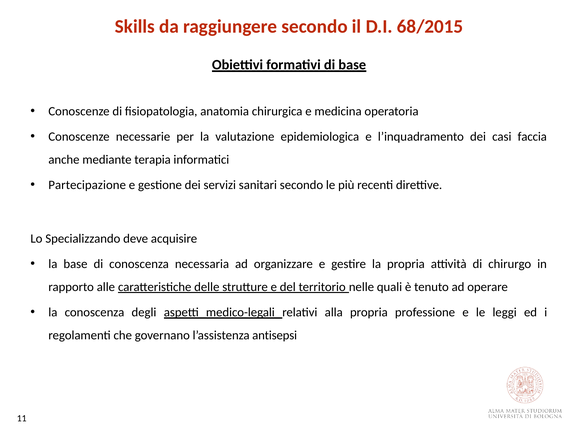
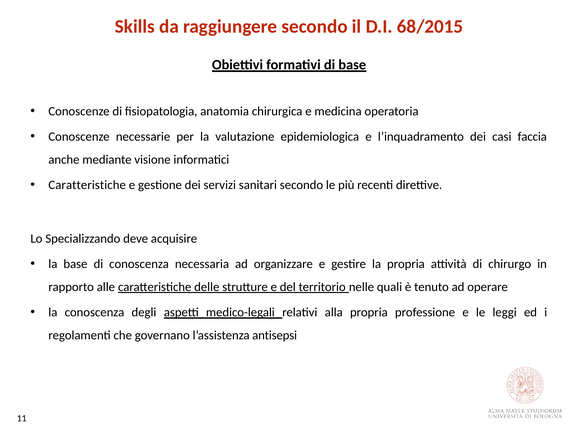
terapia: terapia -> visione
Partecipazione at (87, 185): Partecipazione -> Caratteristiche
